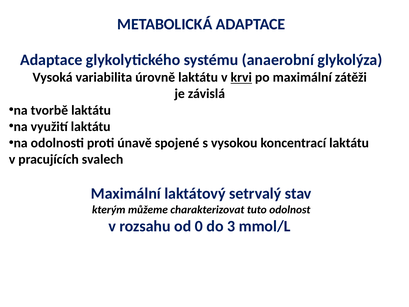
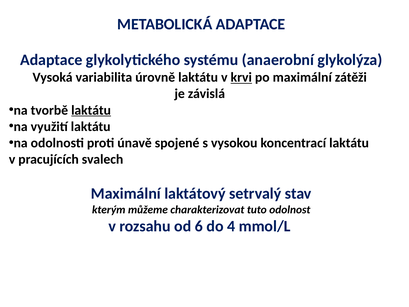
laktátu at (91, 110) underline: none -> present
0: 0 -> 6
3: 3 -> 4
